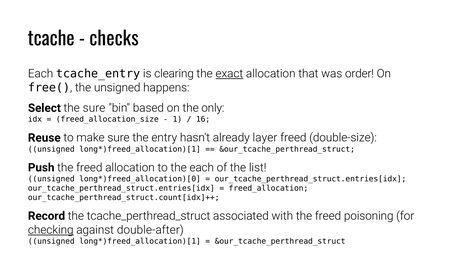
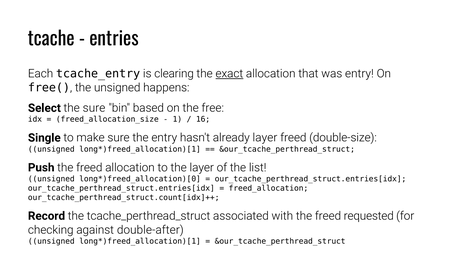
checks: checks -> entries
was order: order -> entry
only: only -> free
Reuse: Reuse -> Single
the each: each -> layer
poisoning: poisoning -> requested
checking underline: present -> none
